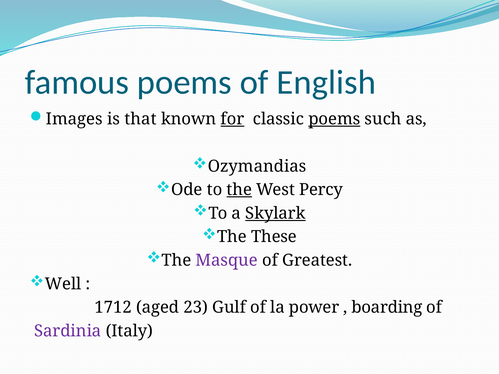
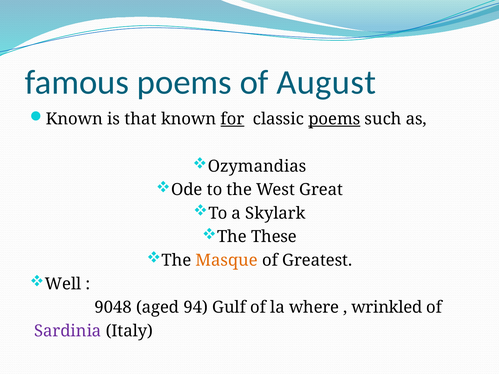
English: English -> August
Images at (74, 119): Images -> Known
the at (239, 190) underline: present -> none
Percy: Percy -> Great
Skylark underline: present -> none
Masque colour: purple -> orange
1712: 1712 -> 9048
23: 23 -> 94
power: power -> where
boarding: boarding -> wrinkled
